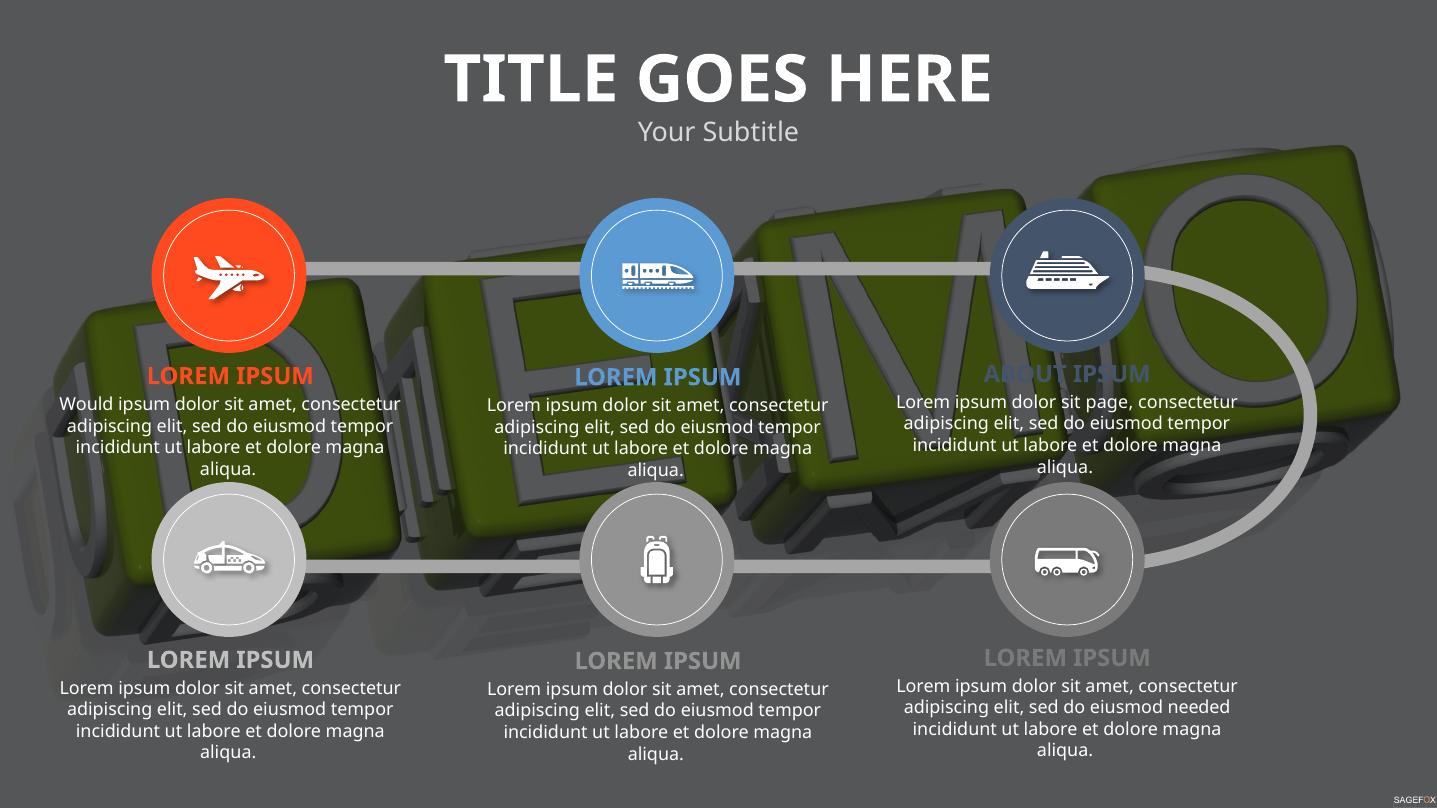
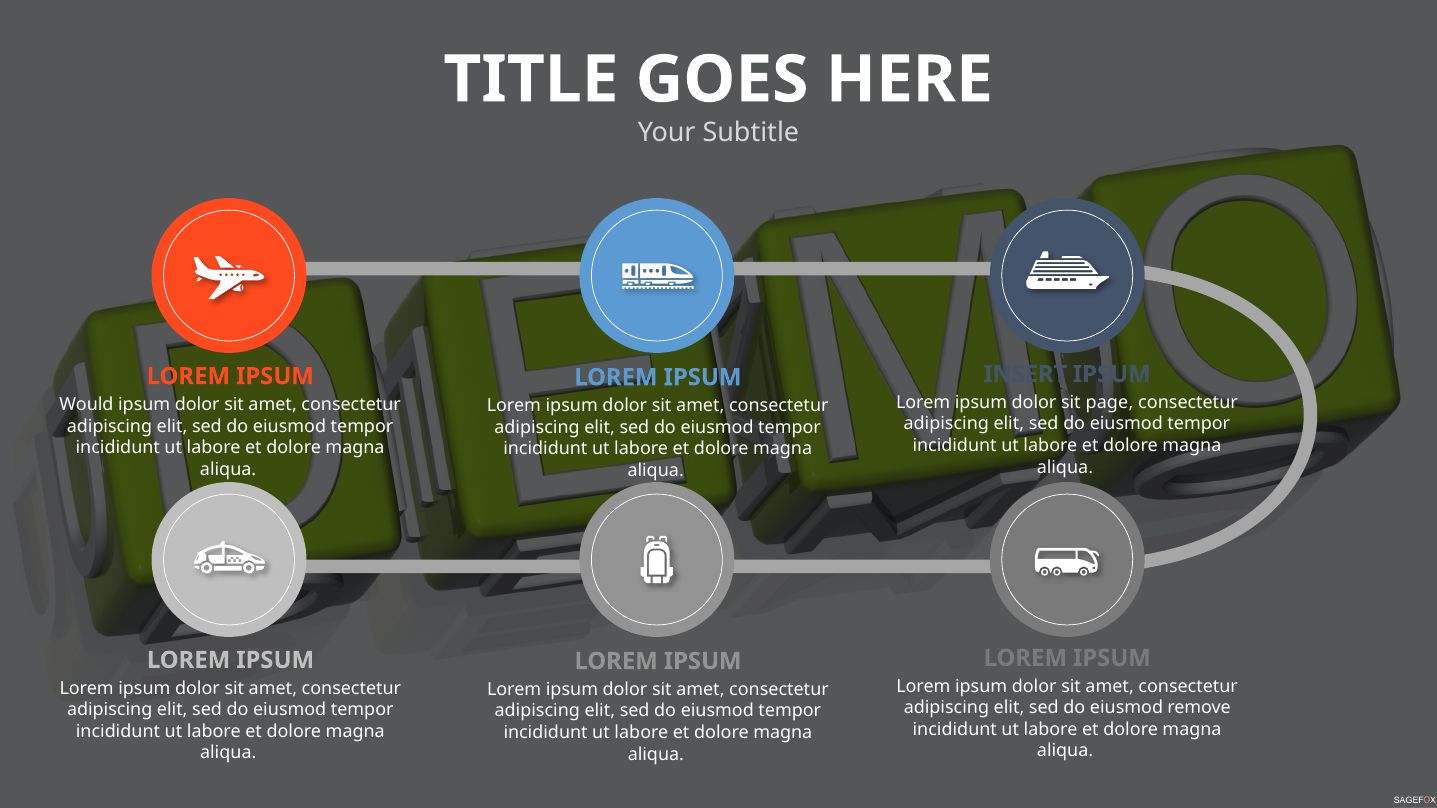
ABOUT: ABOUT -> INSERT
needed: needed -> remove
